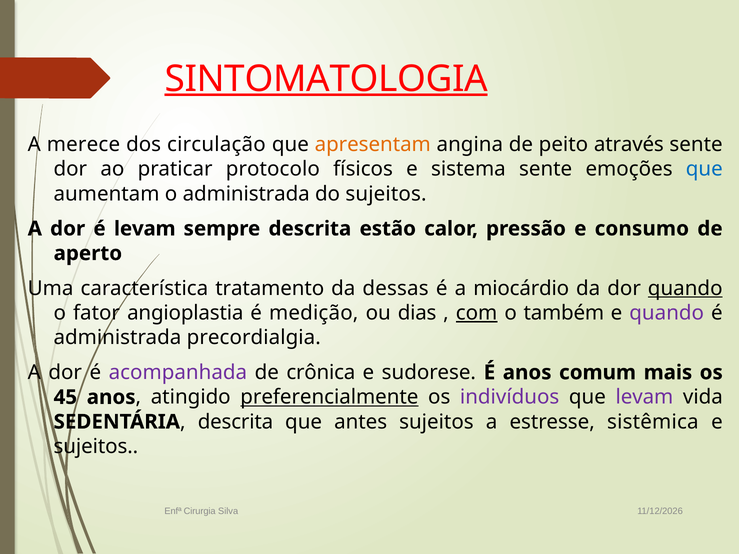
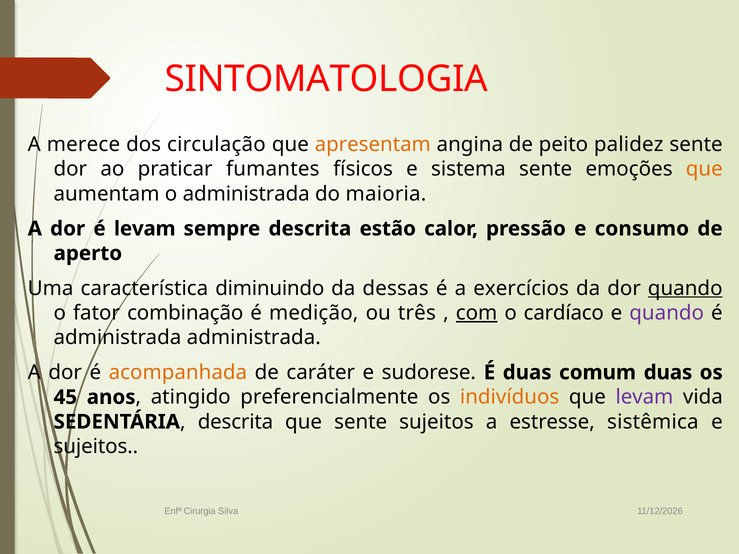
SINTOMATOLOGIA underline: present -> none
através: através -> palidez
protocolo: protocolo -> fumantes
que at (704, 169) colour: blue -> orange
do sujeitos: sujeitos -> maioria
tratamento: tratamento -> diminuindo
miocárdio: miocárdio -> exercícios
angioplastia: angioplastia -> combinação
dias: dias -> três
também: também -> cardíaco
administrada precordialgia: precordialgia -> administrada
acompanhada colour: purple -> orange
crônica: crônica -> caráter
É anos: anos -> duas
comum mais: mais -> duas
preferencialmente underline: present -> none
indivíduos colour: purple -> orange
que antes: antes -> sente
